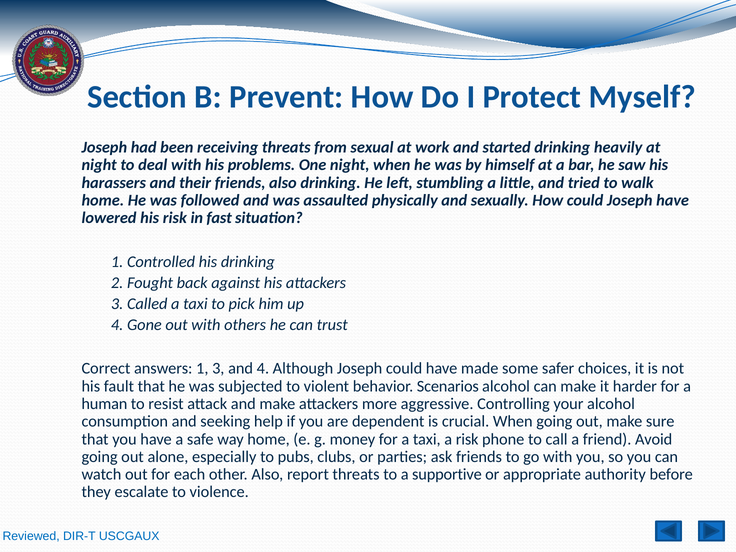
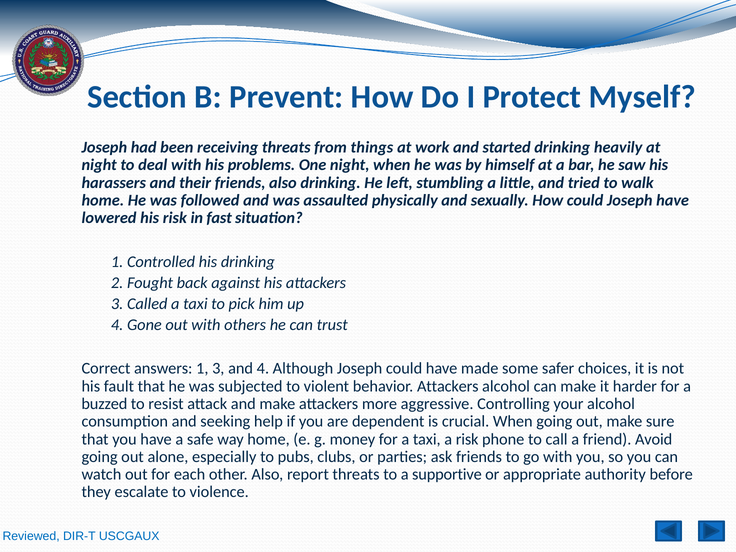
sexual: sexual -> things
behavior Scenarios: Scenarios -> Attackers
human: human -> buzzed
